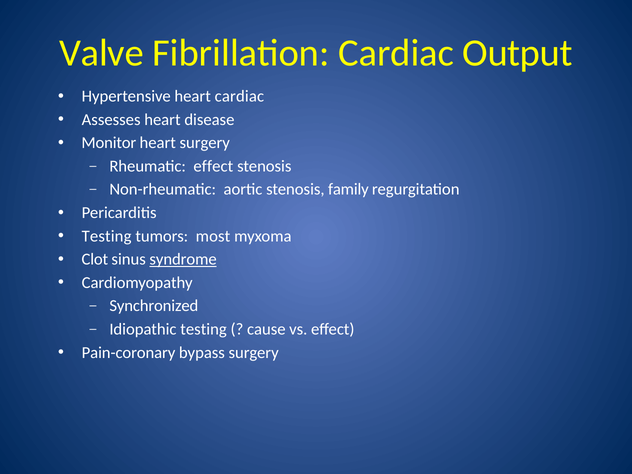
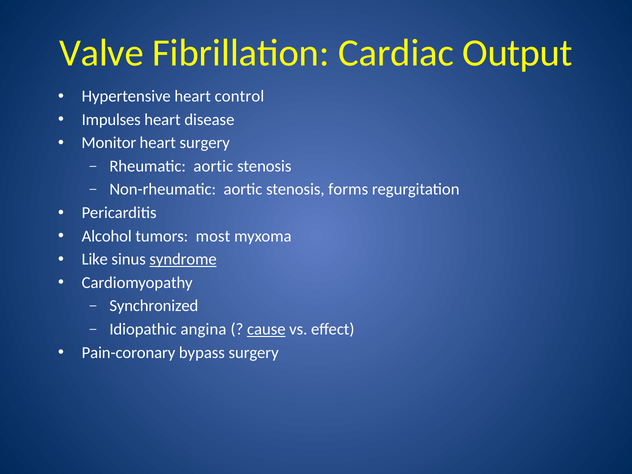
heart cardiac: cardiac -> control
Assesses: Assesses -> Impulses
Rheumatic effect: effect -> aortic
family: family -> forms
Testing at (107, 236): Testing -> Alcohol
Clot: Clot -> Like
Idiopathic testing: testing -> angina
cause underline: none -> present
